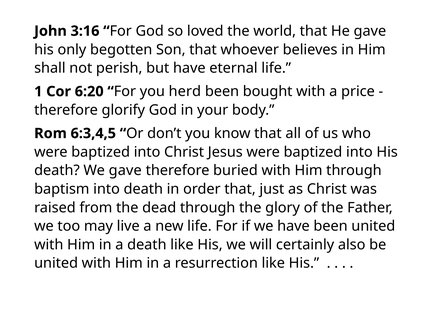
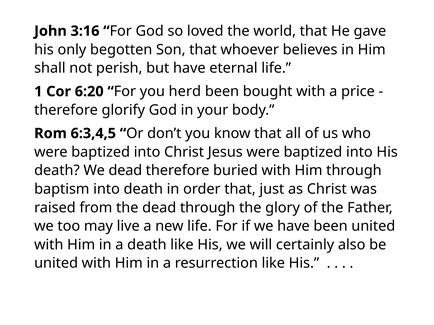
We gave: gave -> dead
